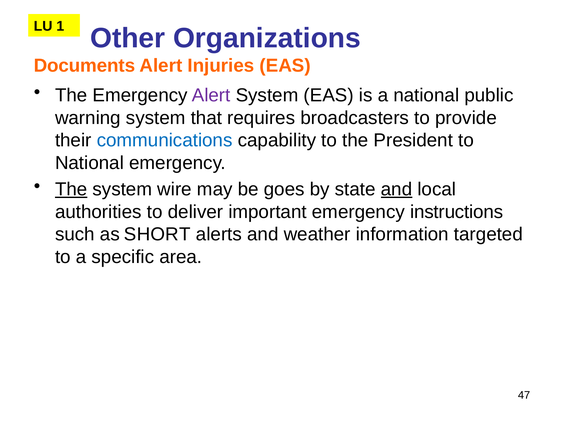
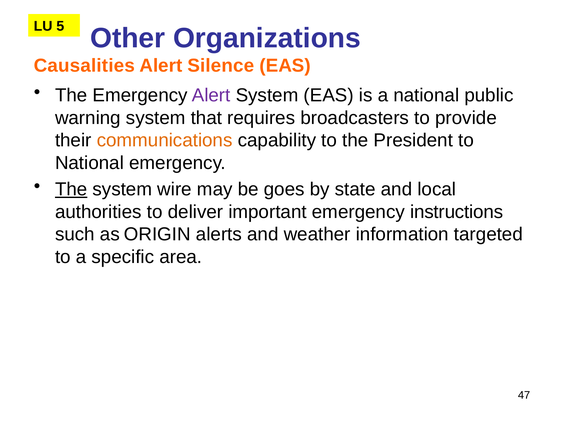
1: 1 -> 5
Documents: Documents -> Causalities
Injuries: Injuries -> Silence
communications colour: blue -> orange
and at (397, 189) underline: present -> none
SHORT: SHORT -> ORIGIN
